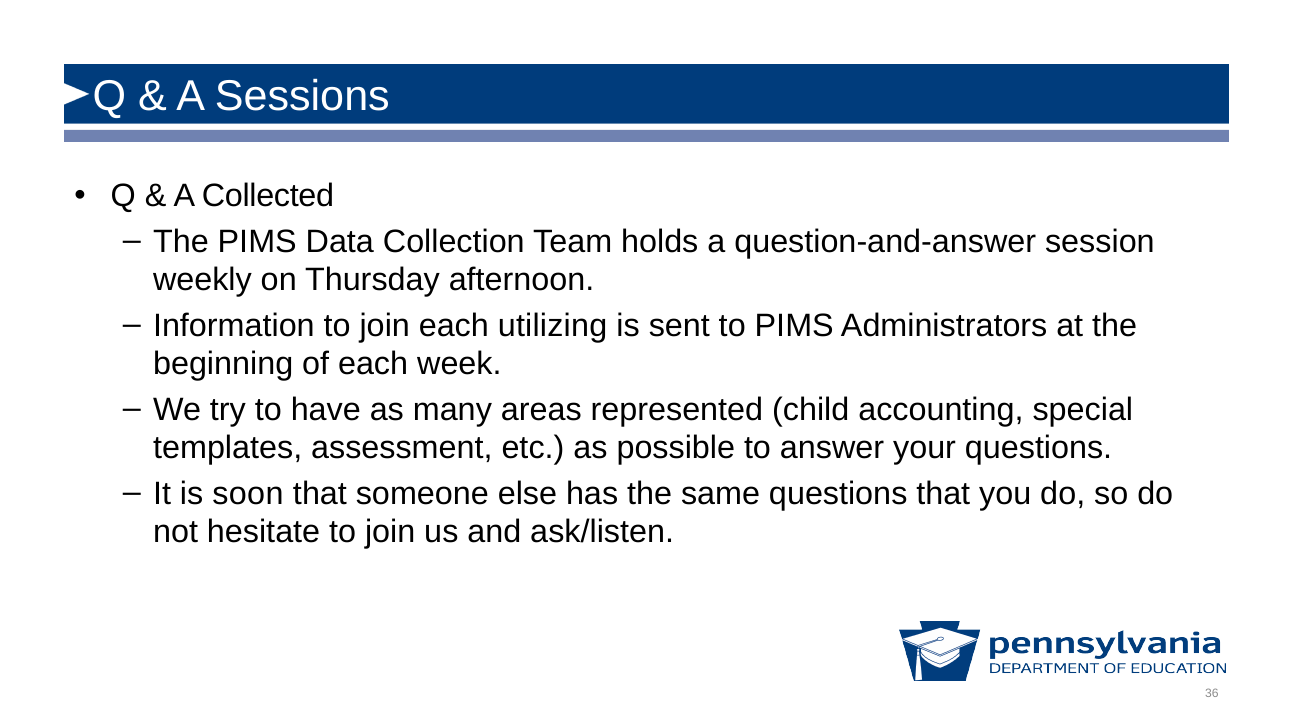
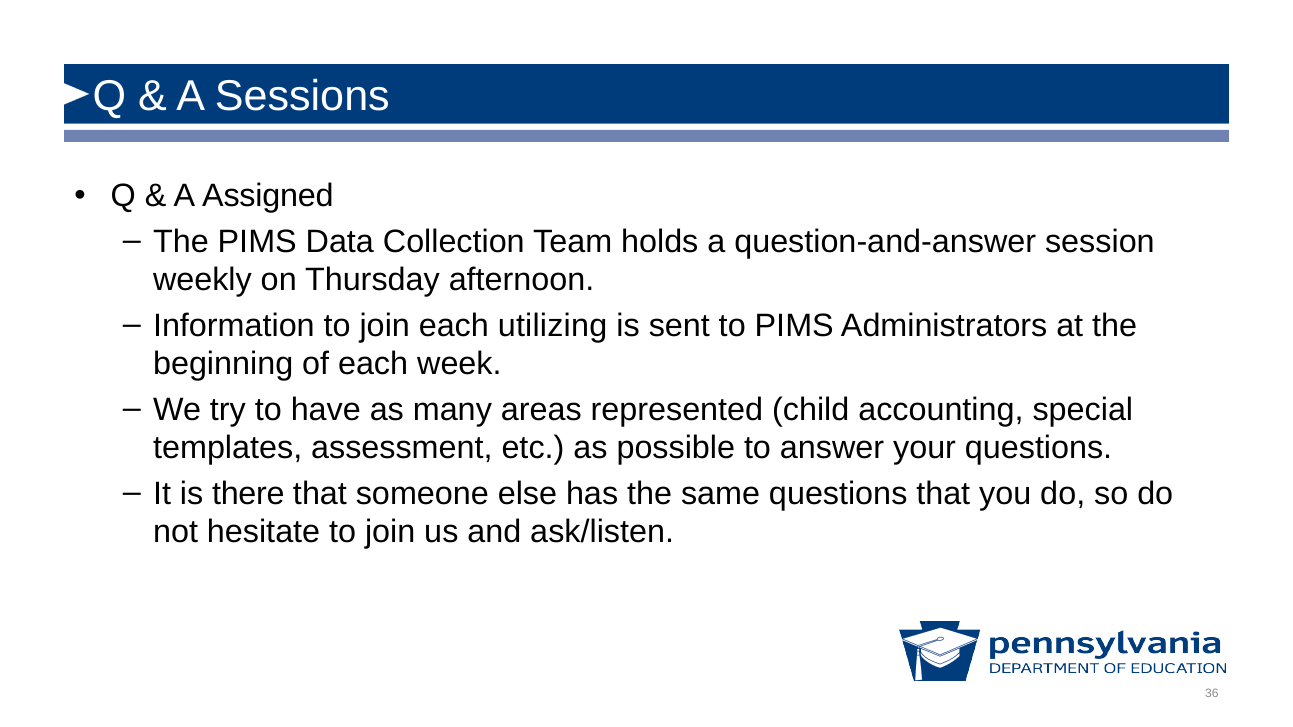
Collected: Collected -> Assigned
soon: soon -> there
